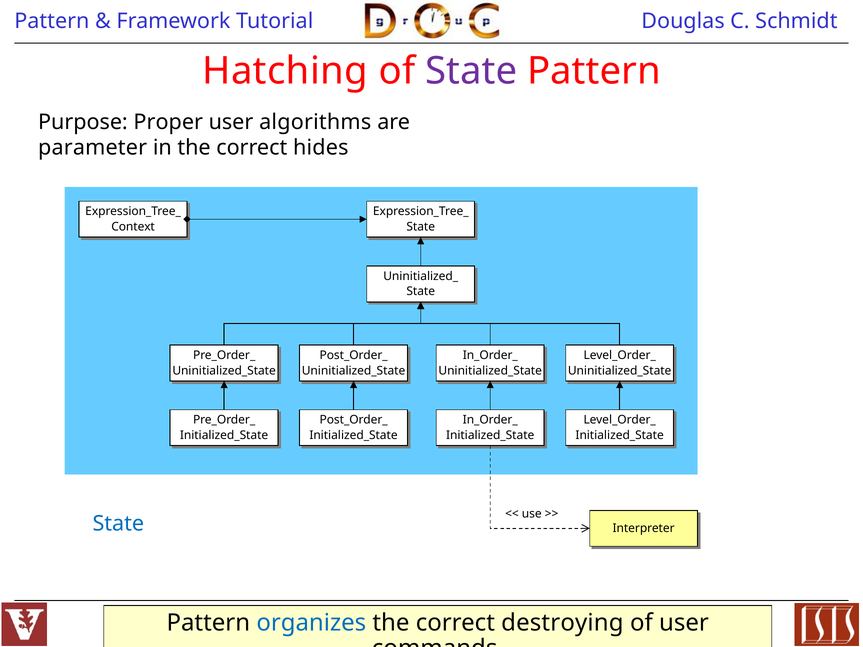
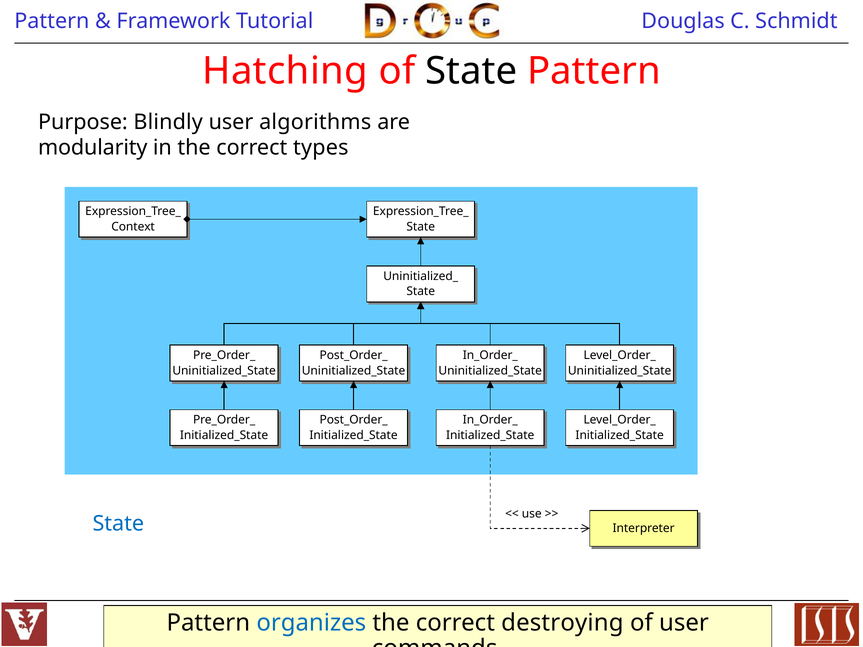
State at (471, 71) colour: purple -> black
Proper: Proper -> Blindly
parameter: parameter -> modularity
hides: hides -> types
